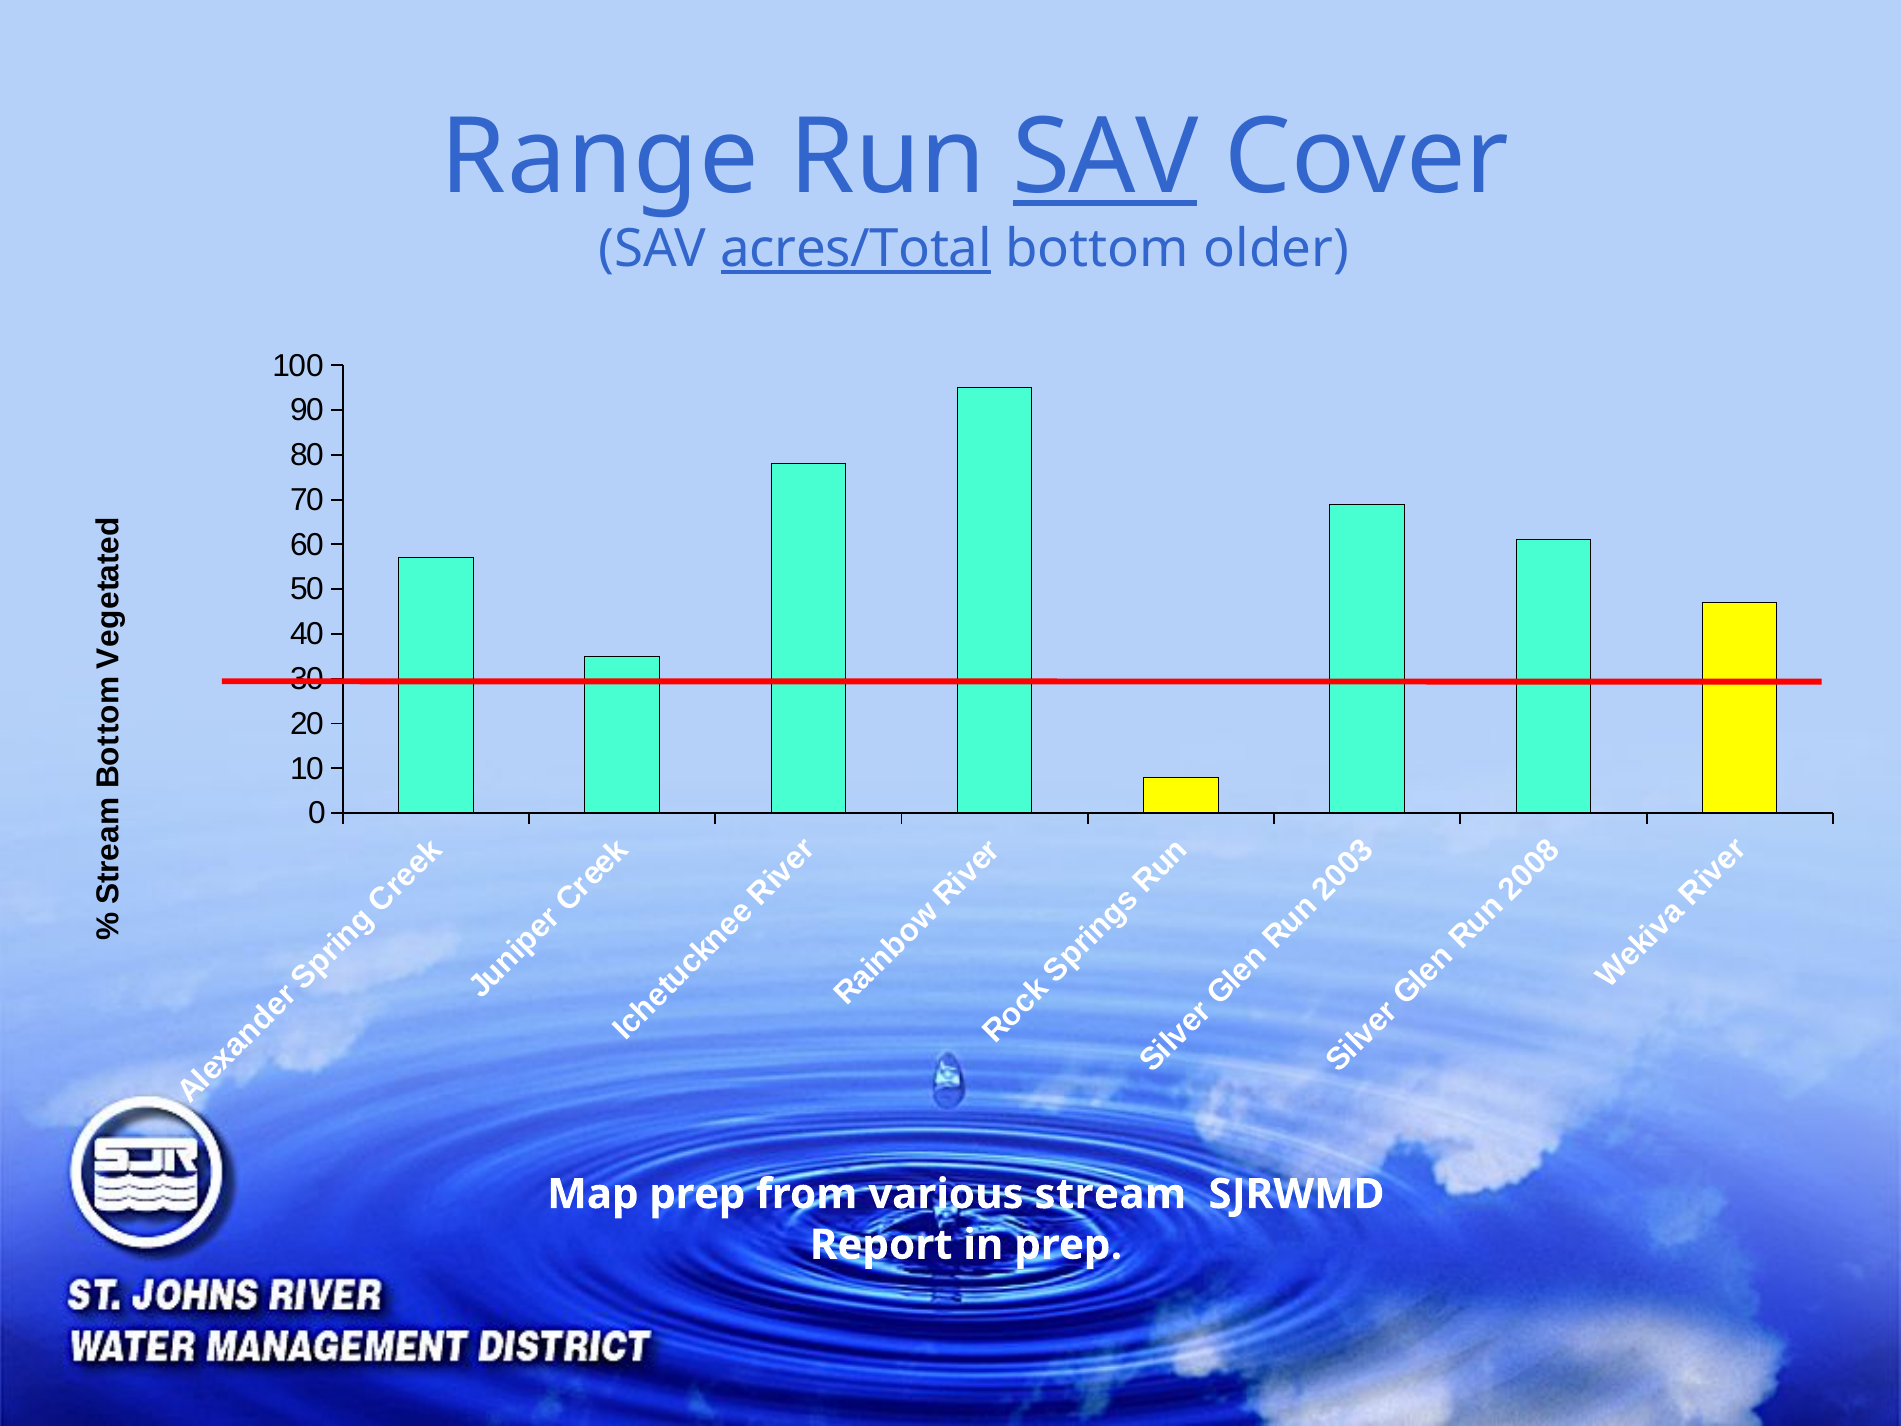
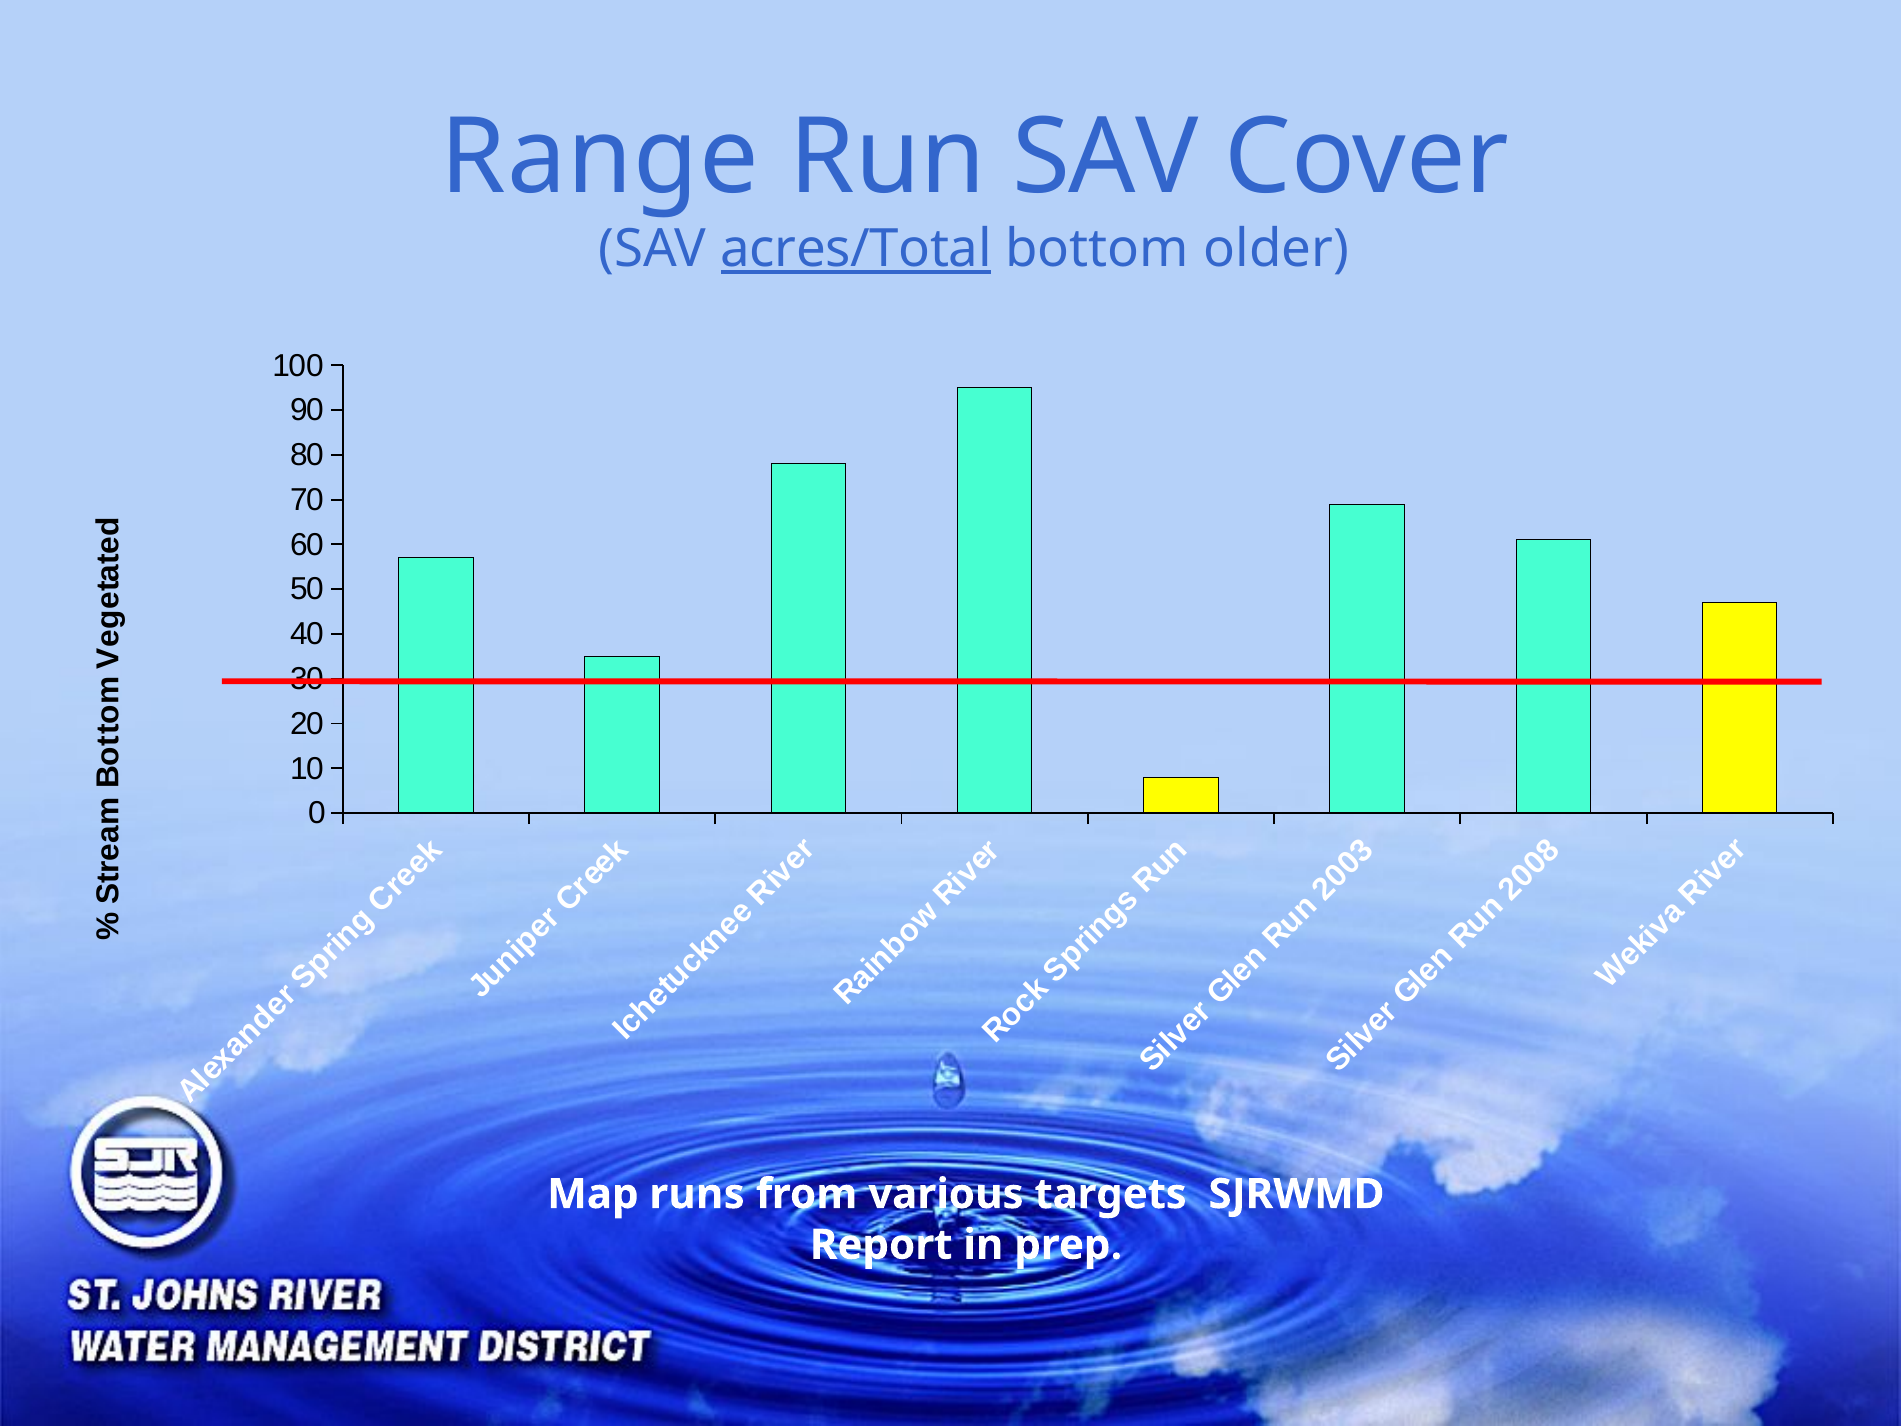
SAV at (1105, 158) underline: present -> none
Map prep: prep -> runs
stream: stream -> targets
